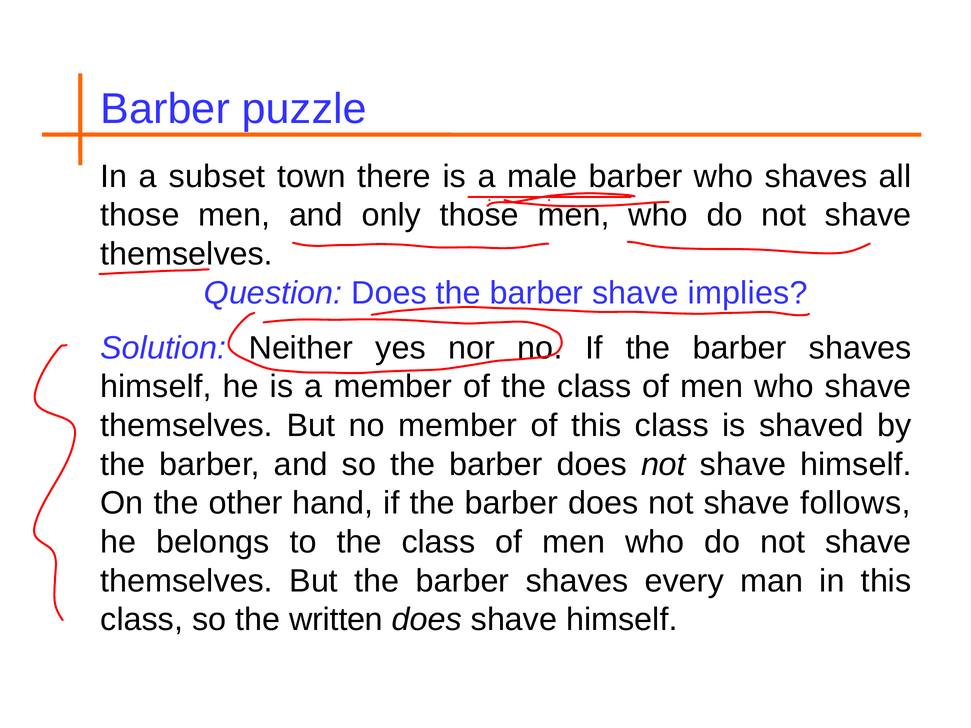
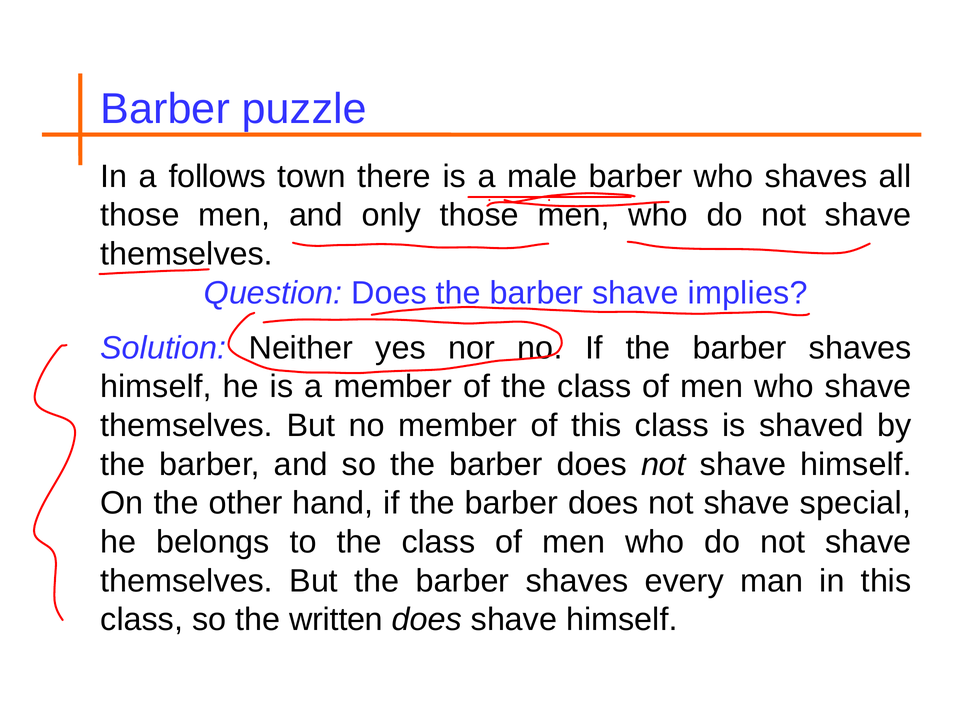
subset: subset -> follows
follows: follows -> special
